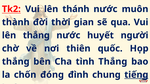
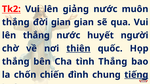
thánh: thánh -> giảng
thành at (16, 22): thành -> thắng
đời thời: thời -> gian
thiên underline: none -> present
đóng: đóng -> chiến
